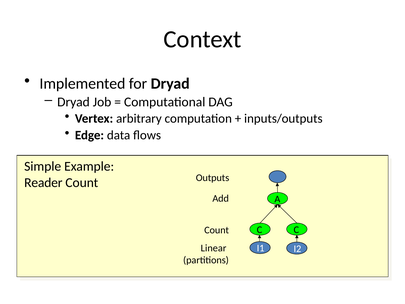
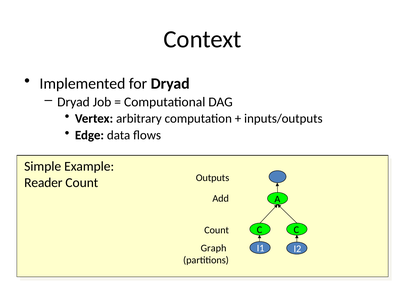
Linear: Linear -> Graph
